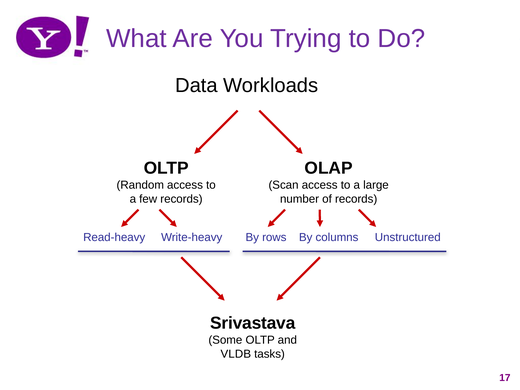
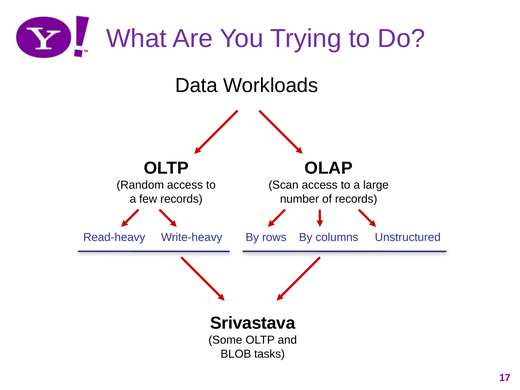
VLDB: VLDB -> BLOB
